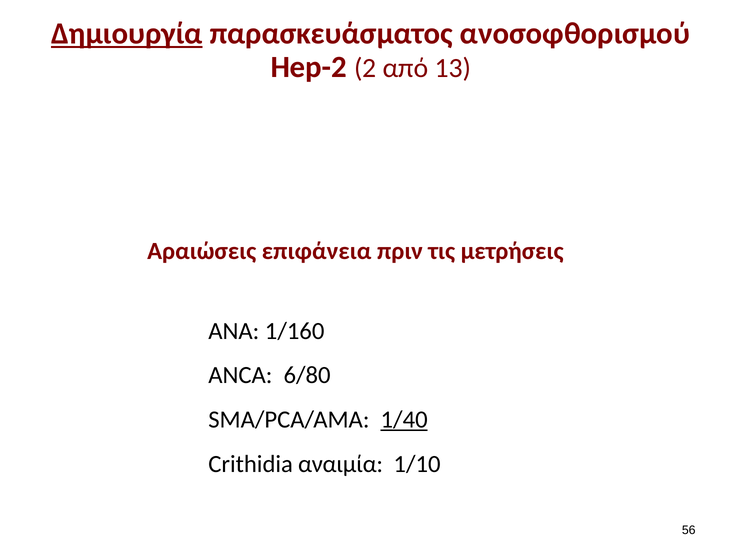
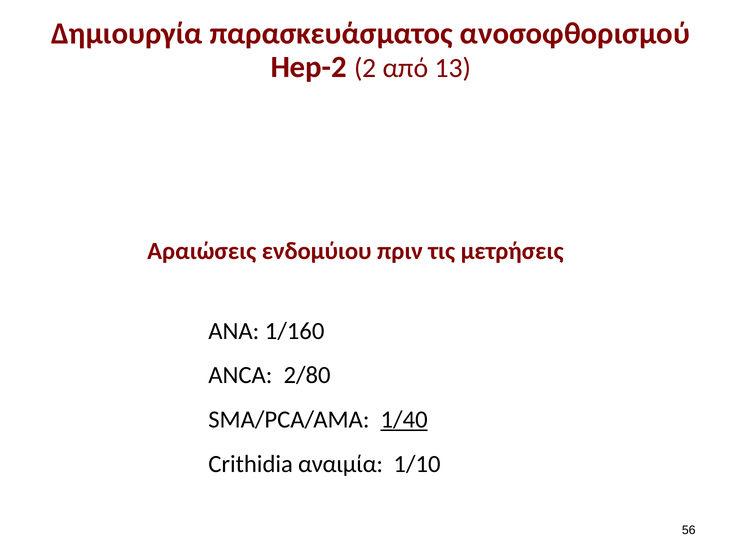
Δημιουργία underline: present -> none
επιφάνεια: επιφάνεια -> ενδομύιου
6/80: 6/80 -> 2/80
